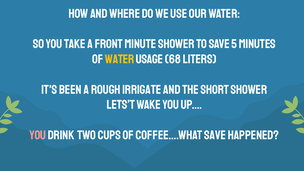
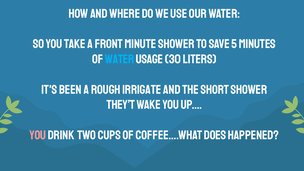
water at (120, 59) colour: yellow -> light blue
68: 68 -> 30
Lets’t: Lets’t -> They’t
coffee….what save: save -> does
